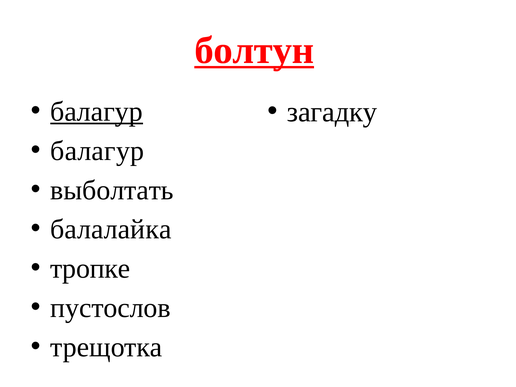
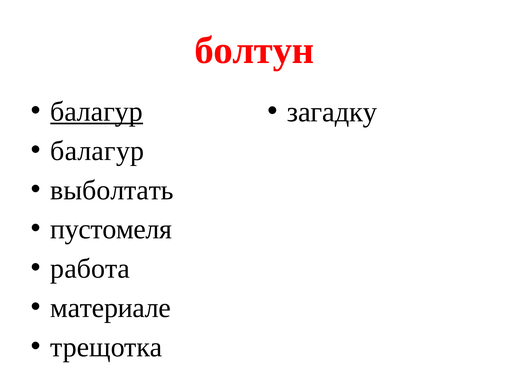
болтун underline: present -> none
балалайка: балалайка -> пустомеля
тропке: тропке -> работа
пустослов: пустослов -> материале
